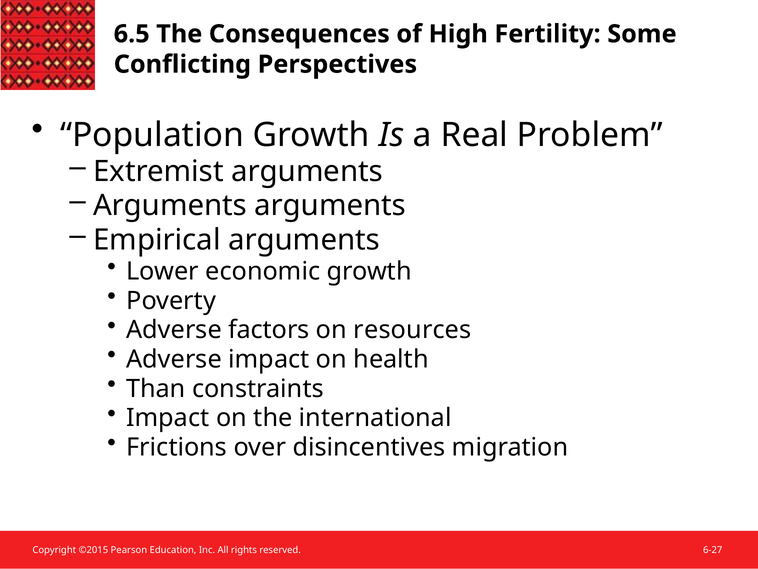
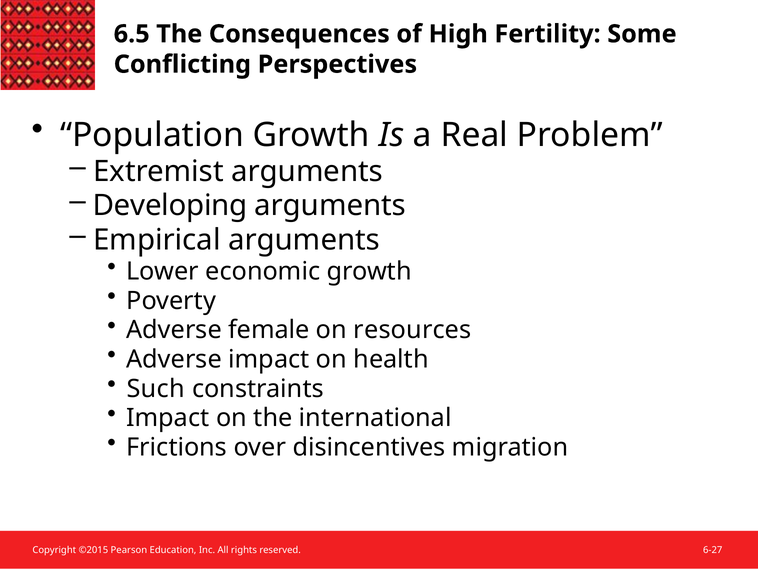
Arguments at (170, 205): Arguments -> Developing
factors: factors -> female
Than: Than -> Such
